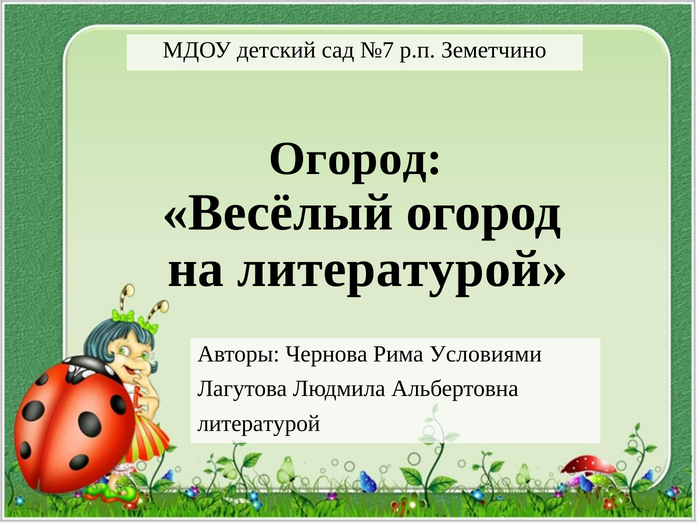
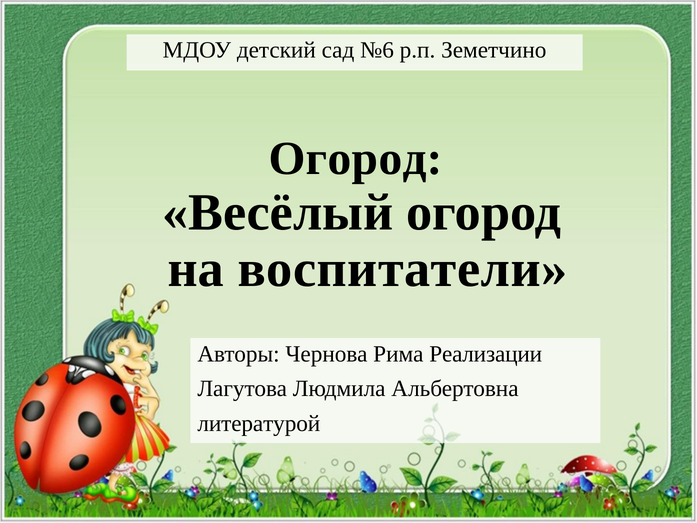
№7: №7 -> №6
на литературой: литературой -> воспитатели
Условиями: Условиями -> Реализации
